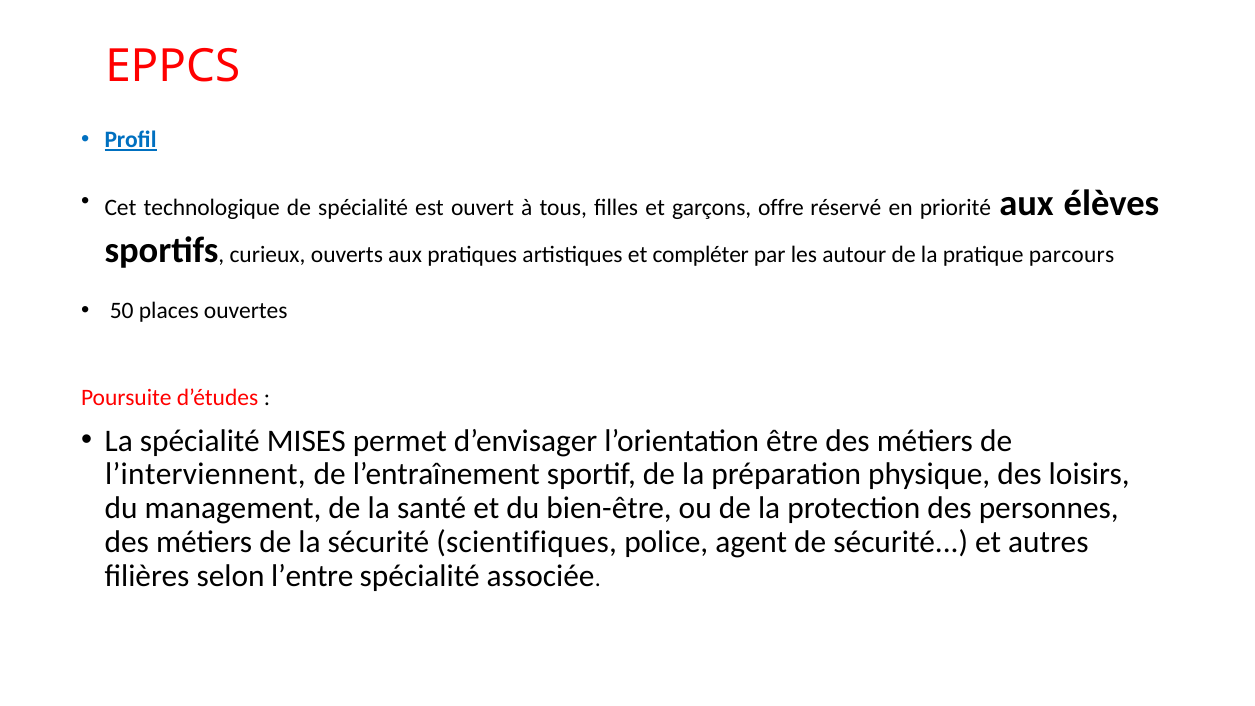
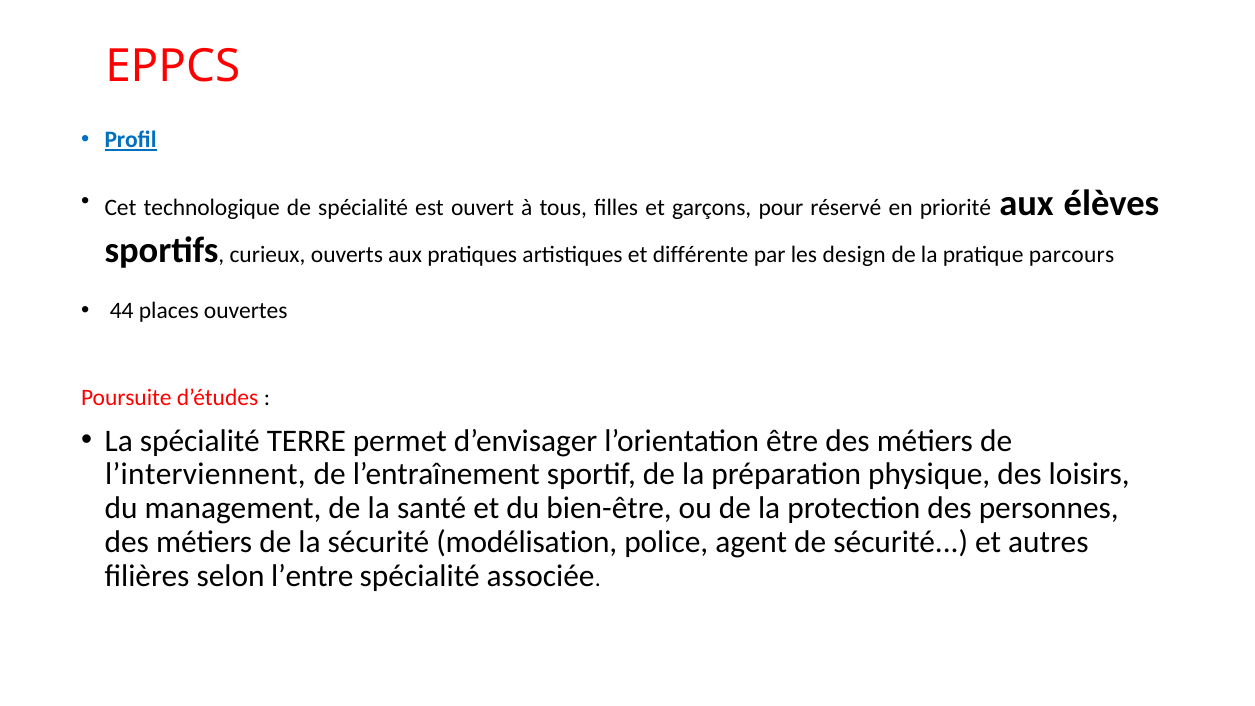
offre: offre -> pour
compléter: compléter -> différente
autour: autour -> design
50: 50 -> 44
MISES: MISES -> TERRE
scientifiques: scientifiques -> modélisation
